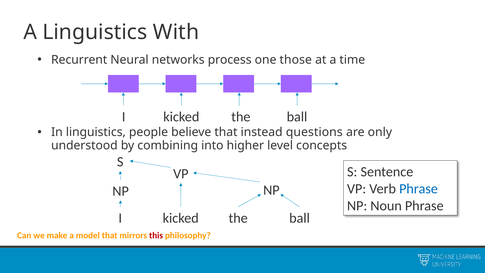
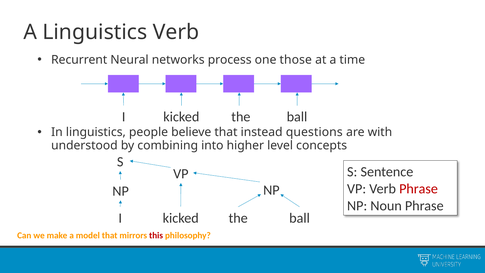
Linguistics With: With -> Verb
only: only -> with
Phrase at (419, 189) colour: blue -> red
